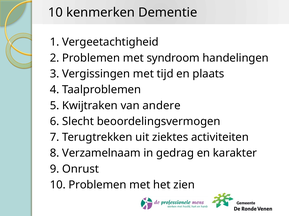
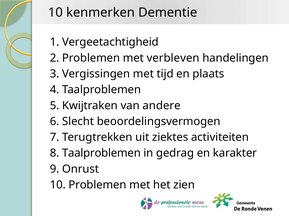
syndroom: syndroom -> verbleven
8 Verzamelnaam: Verzamelnaam -> Taalproblemen
